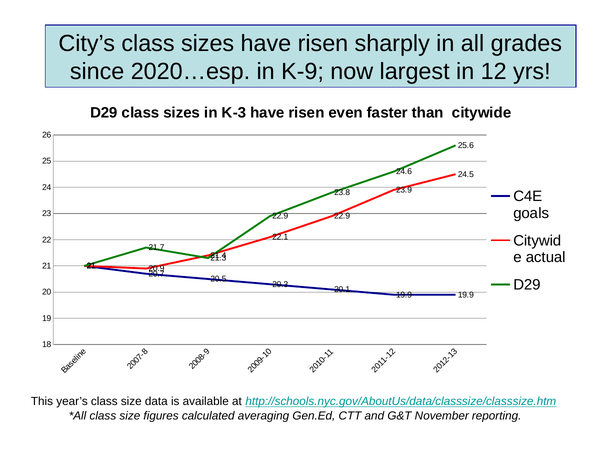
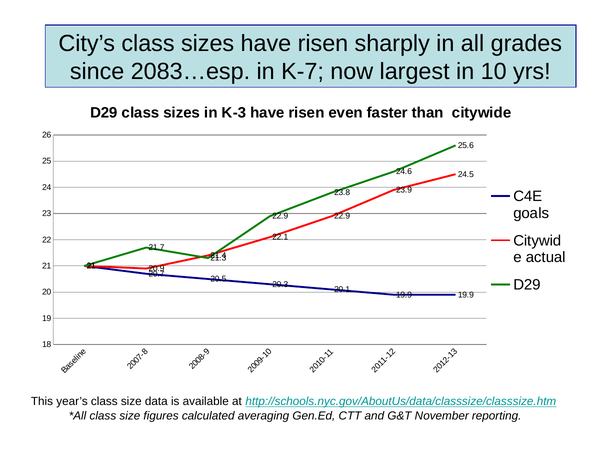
2020…esp: 2020…esp -> 2083…esp
K-9: K-9 -> K-7
12: 12 -> 10
